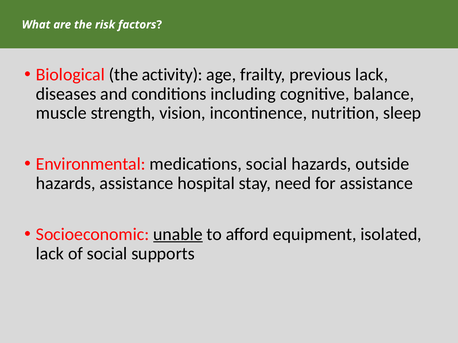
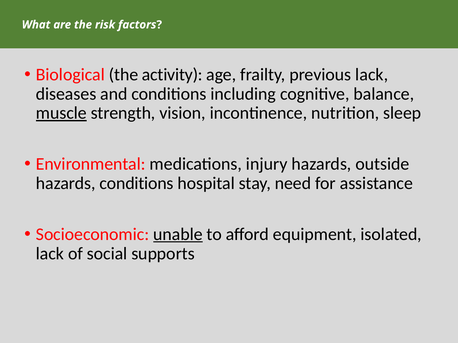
muscle underline: none -> present
medications social: social -> injury
hazards assistance: assistance -> conditions
